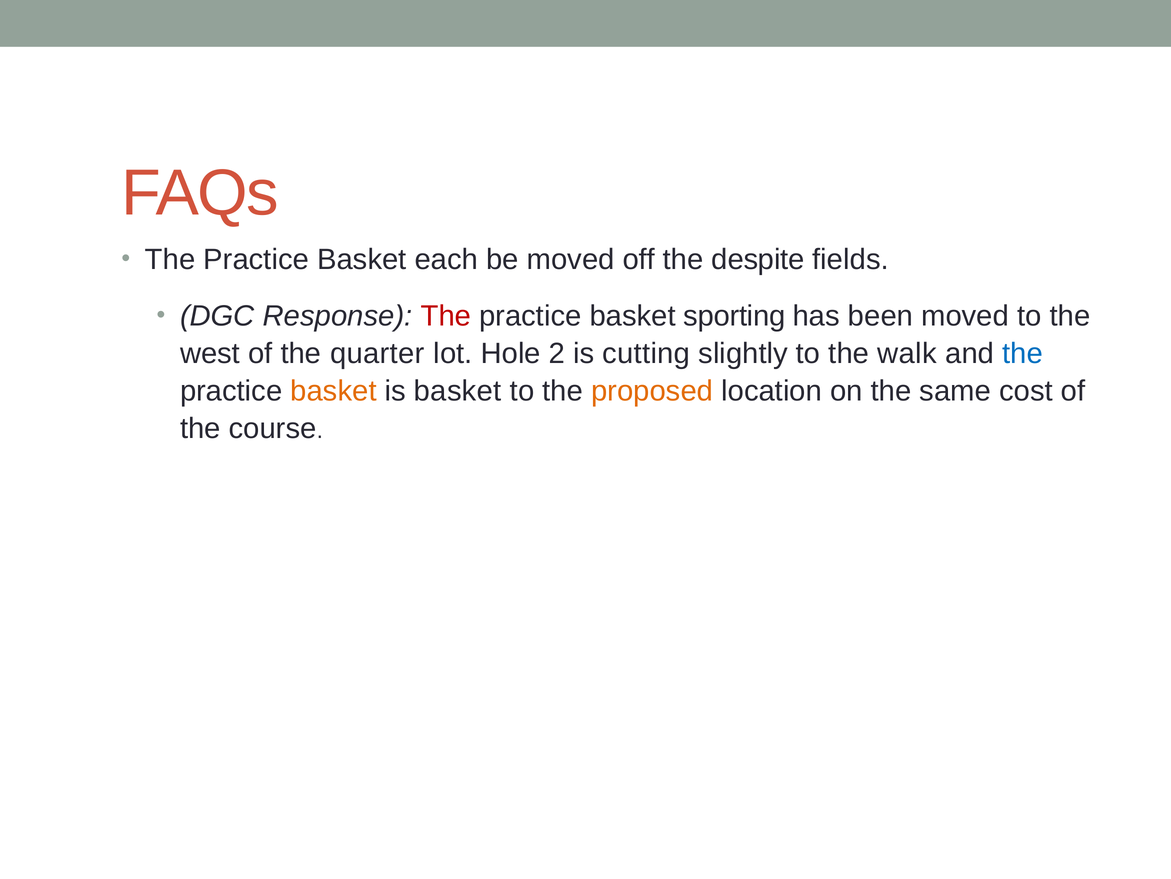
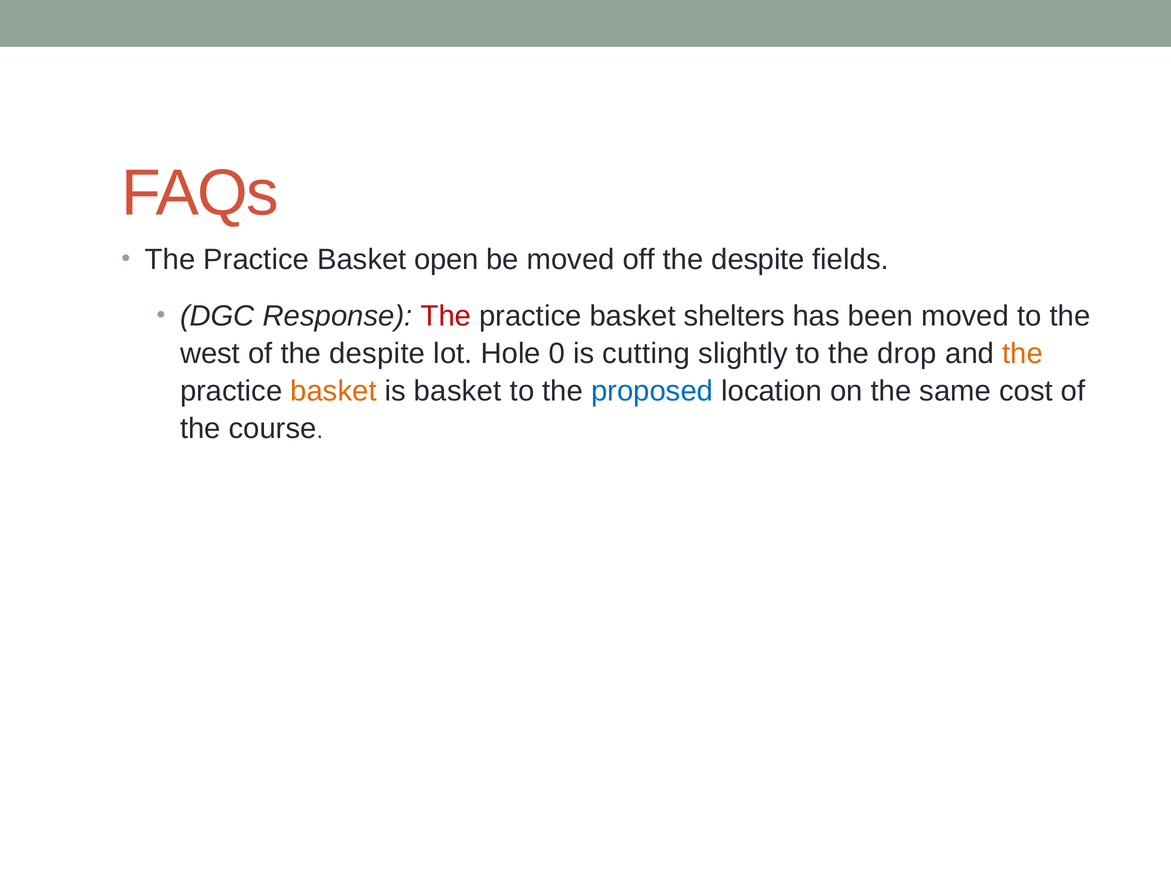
each: each -> open
sporting: sporting -> shelters
of the quarter: quarter -> despite
2: 2 -> 0
walk: walk -> drop
the at (1023, 353) colour: blue -> orange
proposed colour: orange -> blue
